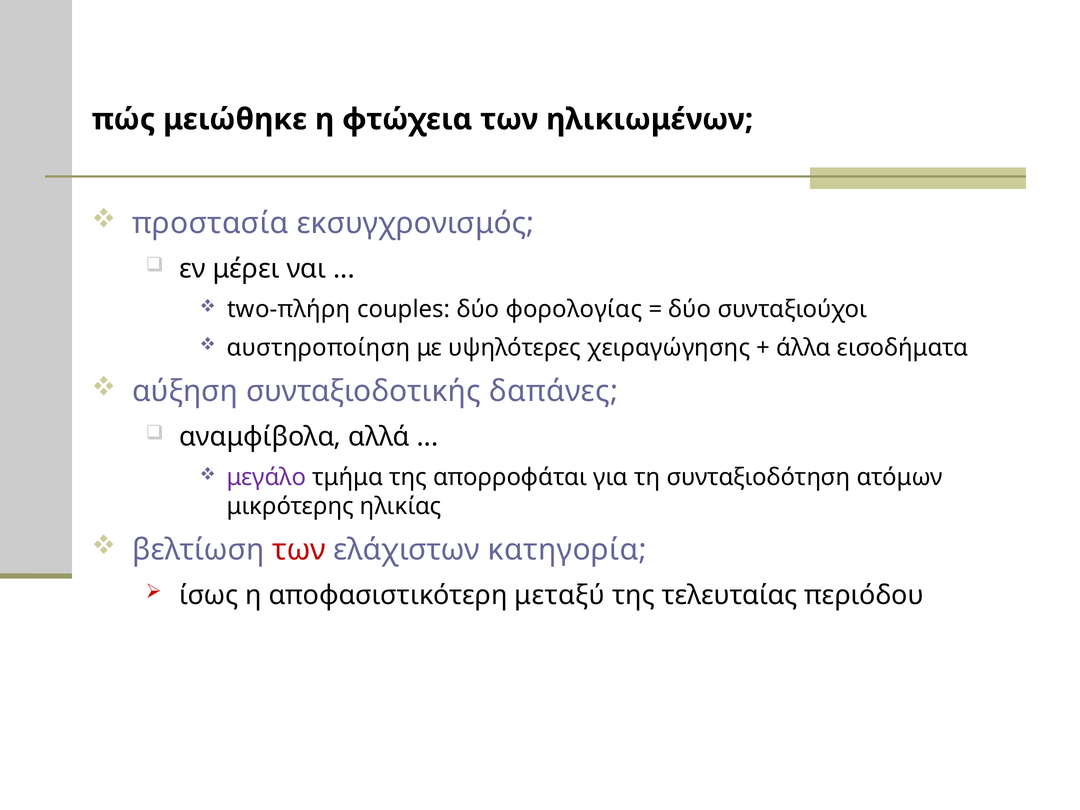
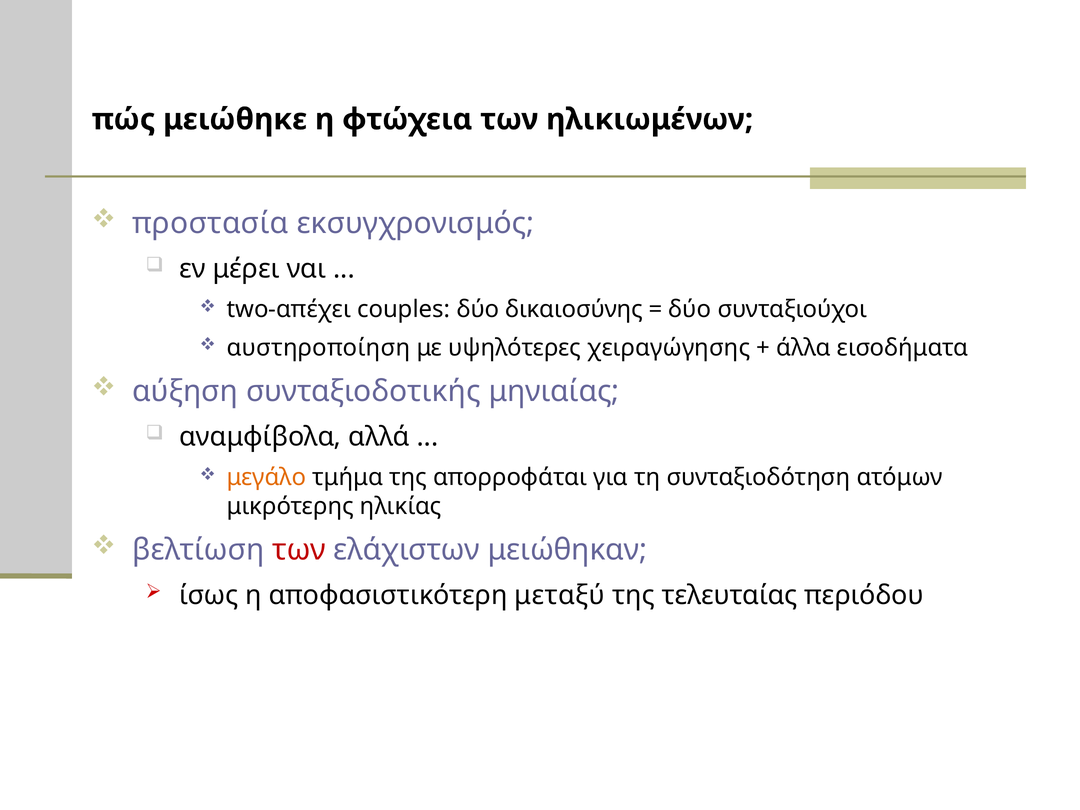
two-πλήρη: two-πλήρη -> two-απέχει
φορολογίας: φορολογίας -> δικαιοσύνης
δαπάνες: δαπάνες -> μηνιαίας
μεγάλο colour: purple -> orange
κατηγορία: κατηγορία -> μειώθηκαν
